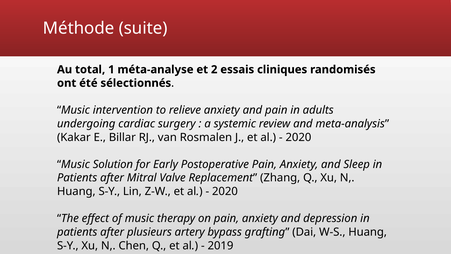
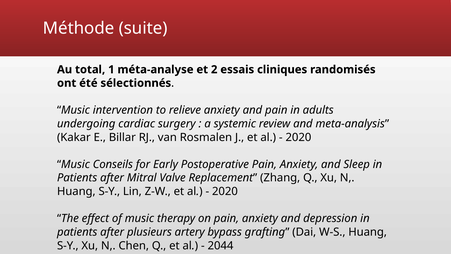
Solution: Solution -> Conseils
2019: 2019 -> 2044
